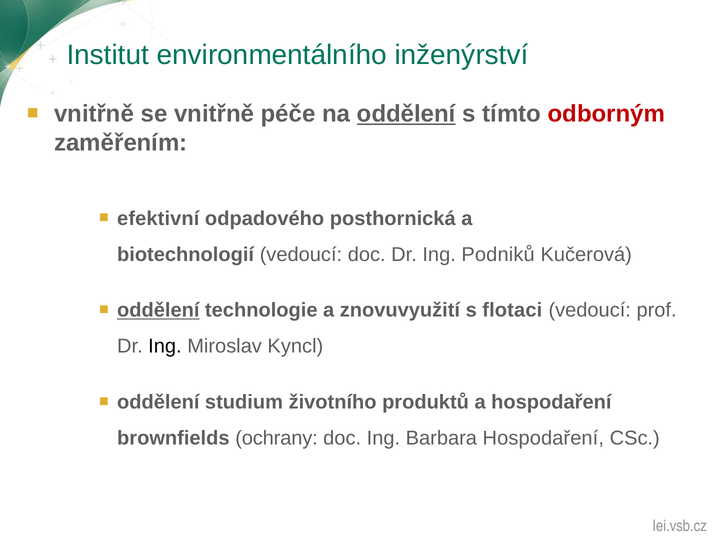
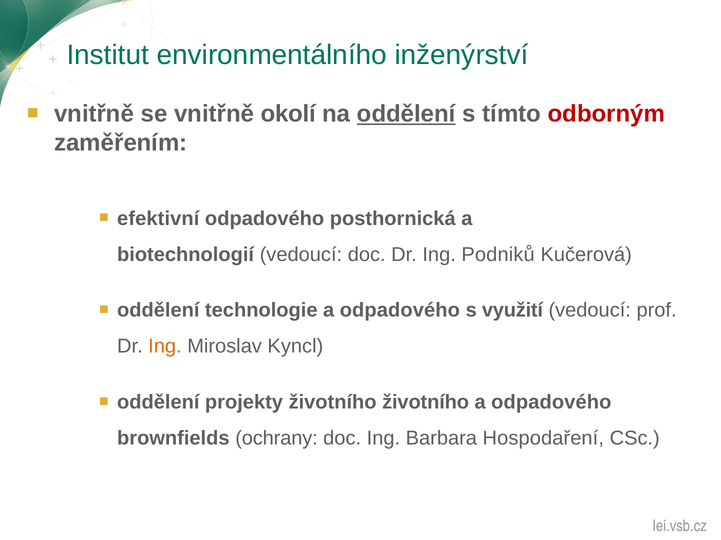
péče: péče -> okolí
oddělení at (158, 311) underline: present -> none
technologie a znovuvyužití: znovuvyužití -> odpadového
flotaci: flotaci -> využití
Ing at (165, 347) colour: black -> orange
studium: studium -> projekty
životního produktů: produktů -> životního
hospodaření at (551, 403): hospodaření -> odpadového
